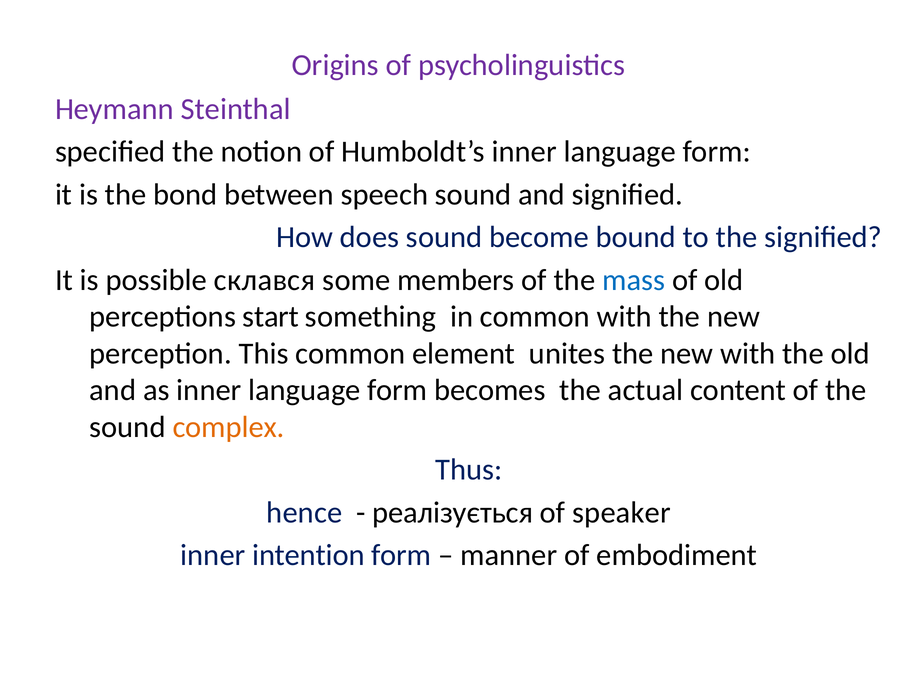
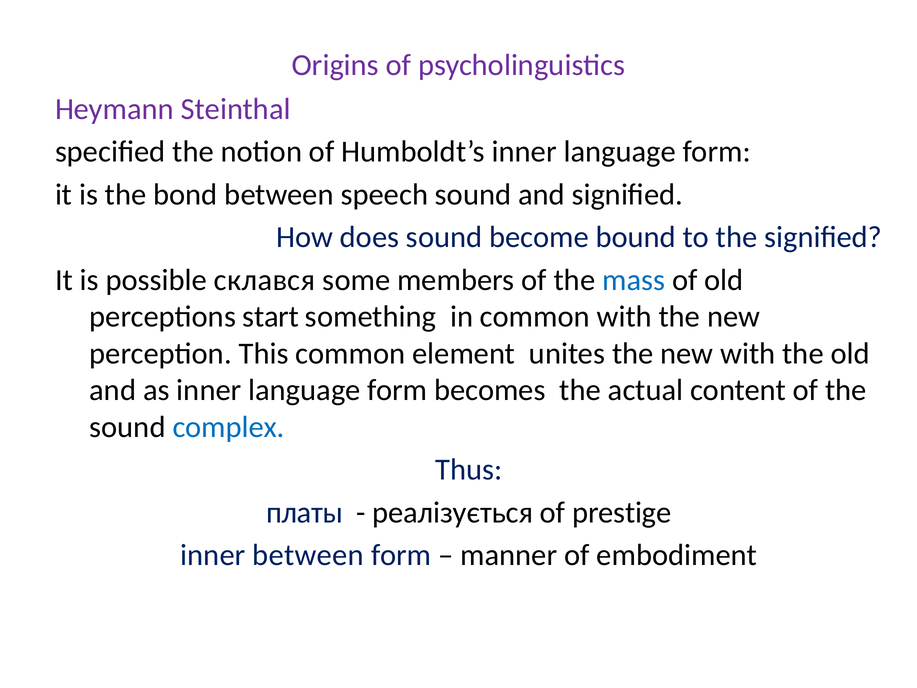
complex colour: orange -> blue
hence: hence -> платы
speaker: speaker -> prestige
inner intention: intention -> between
